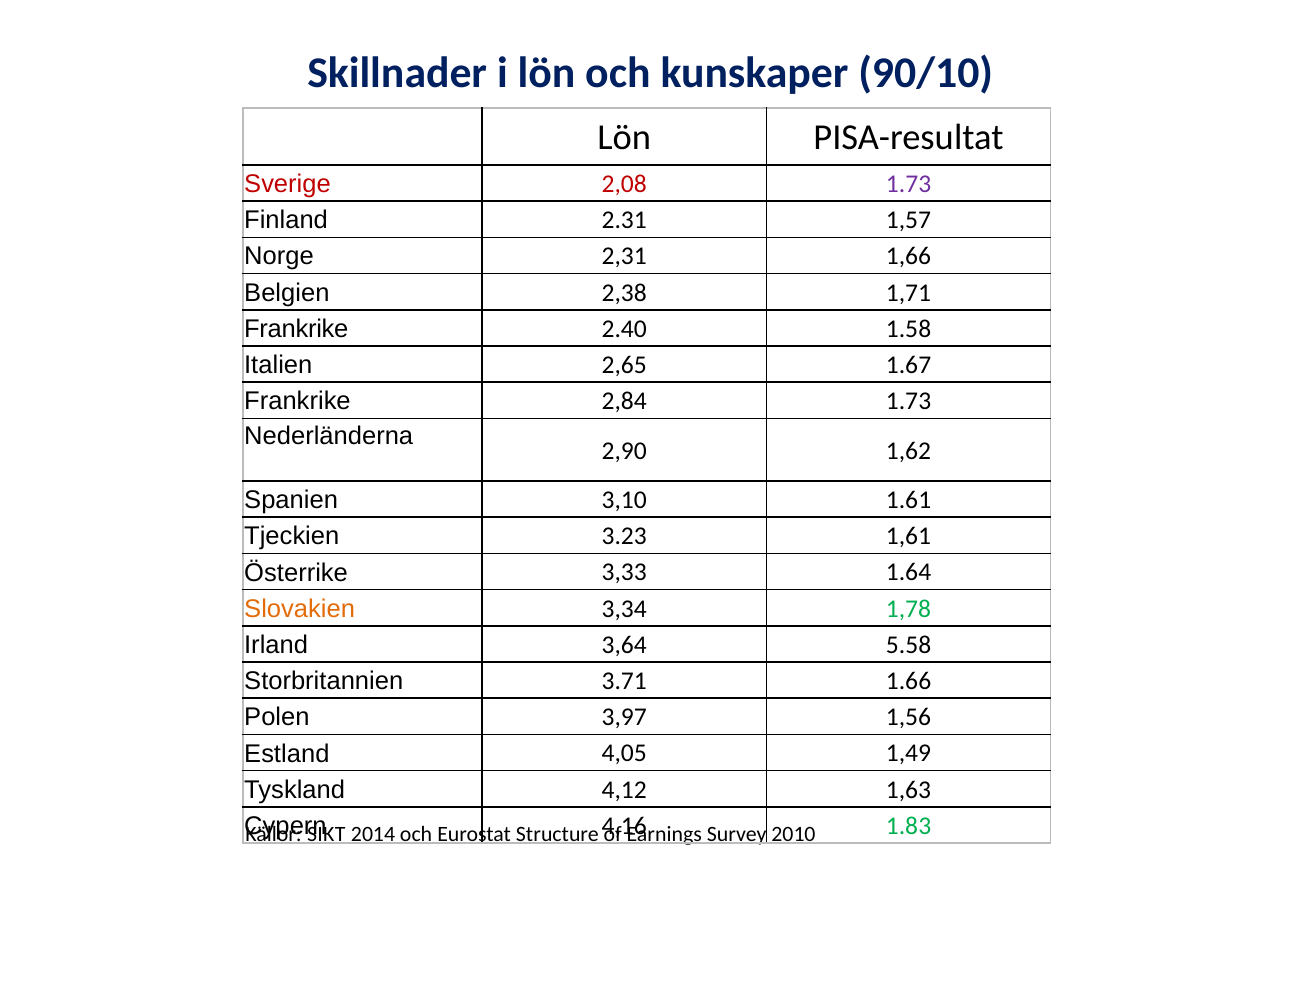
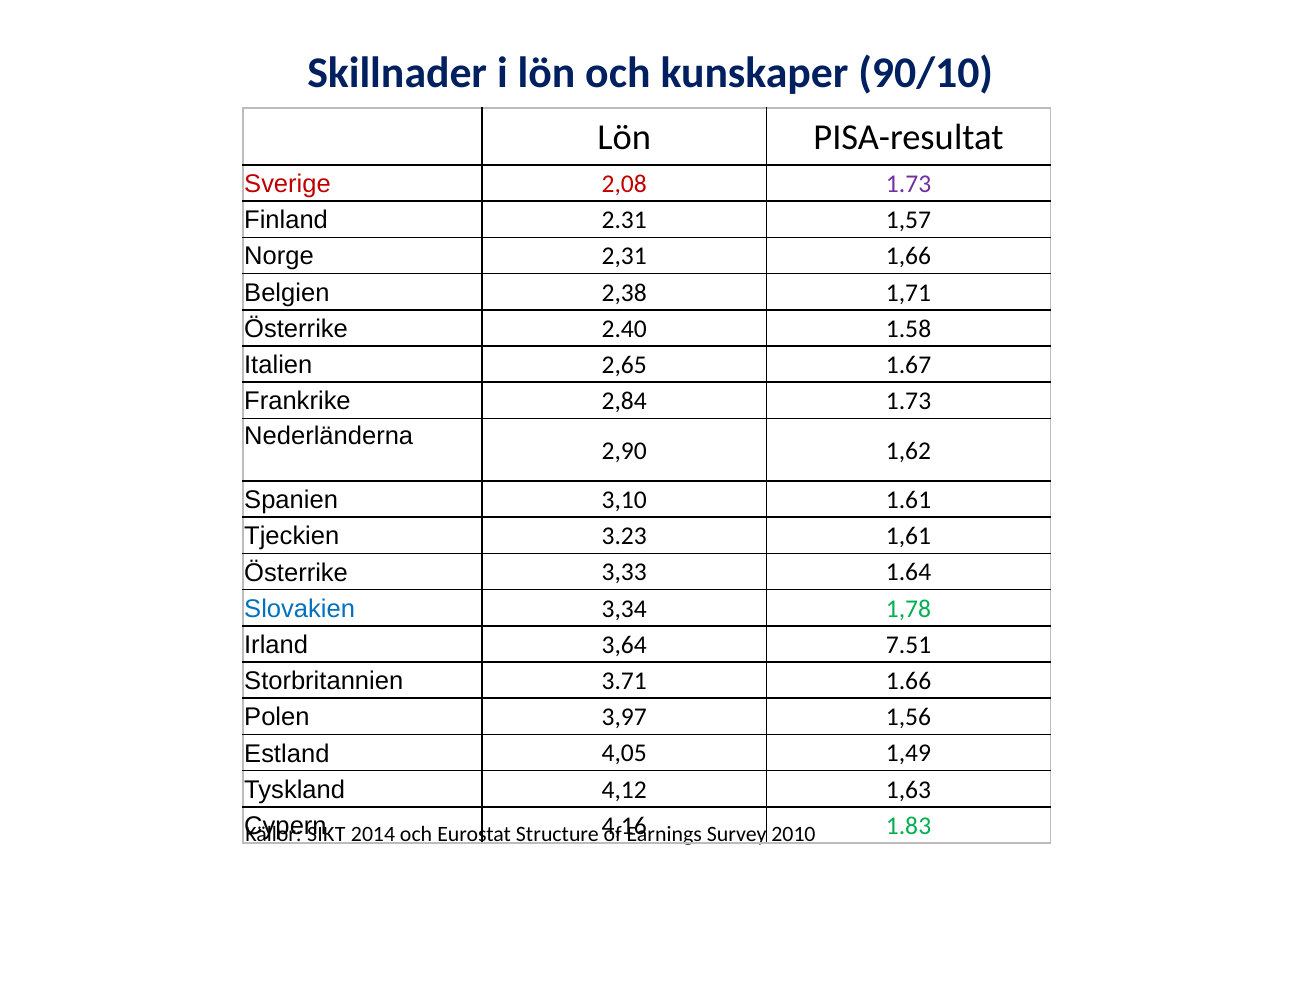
Frankrike at (296, 329): Frankrike -> Österrike
Slovakien colour: orange -> blue
5.58: 5.58 -> 7.51
